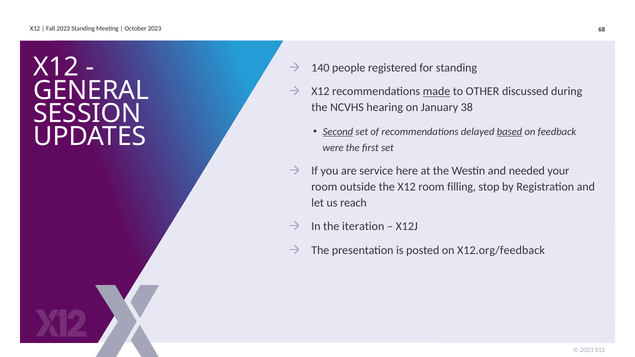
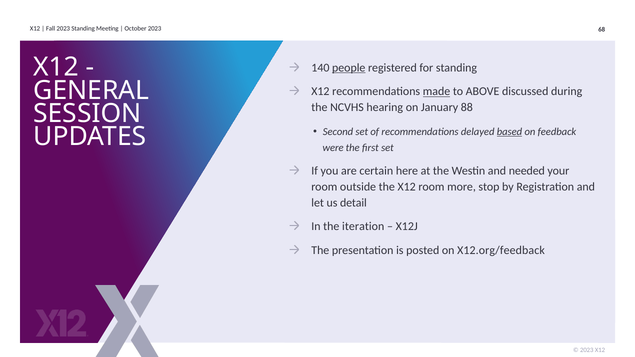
people underline: none -> present
OTHER: OTHER -> ABOVE
38: 38 -> 88
Second underline: present -> none
service: service -> certain
filling: filling -> more
reach: reach -> detail
